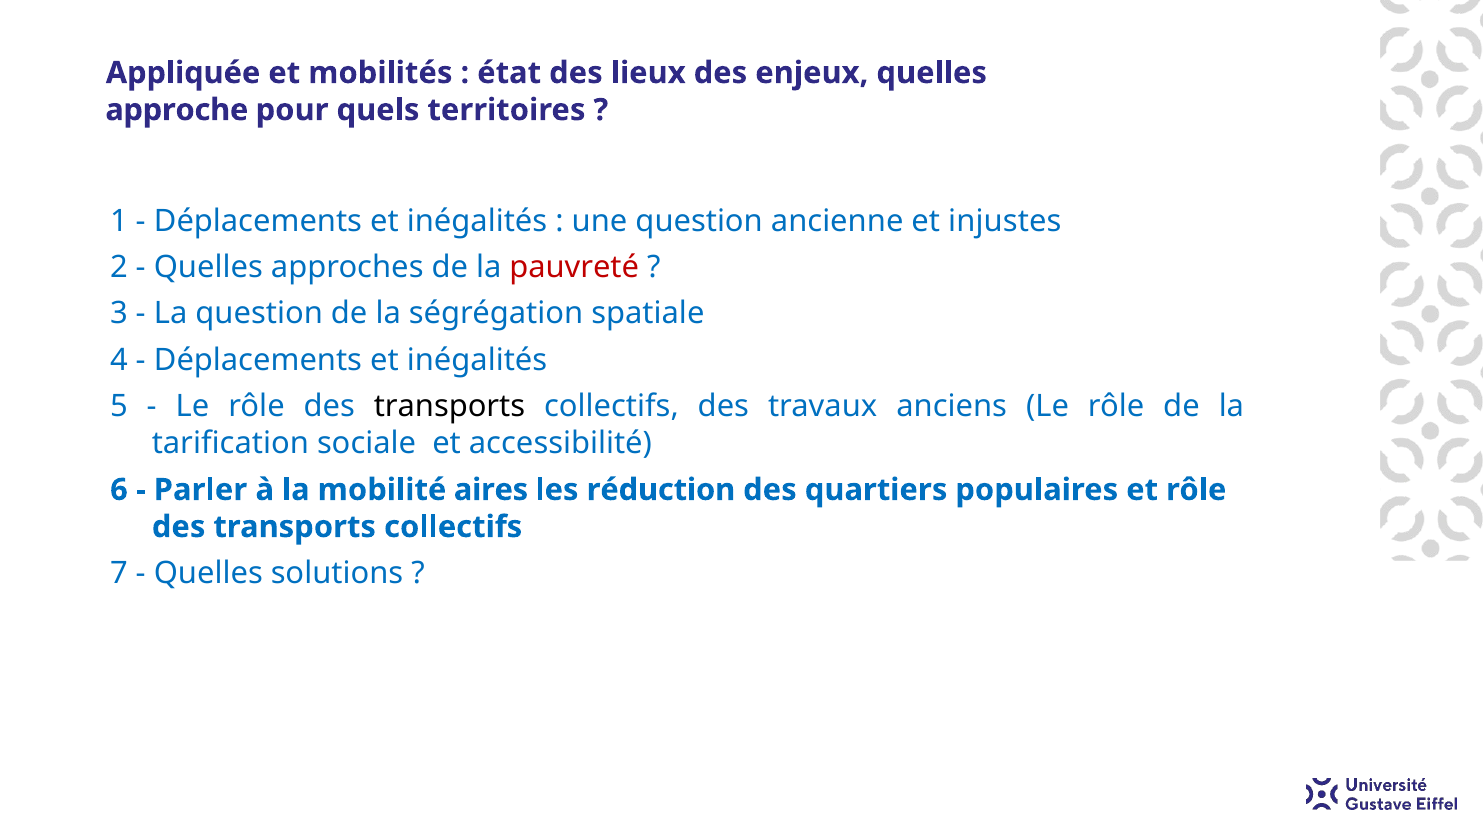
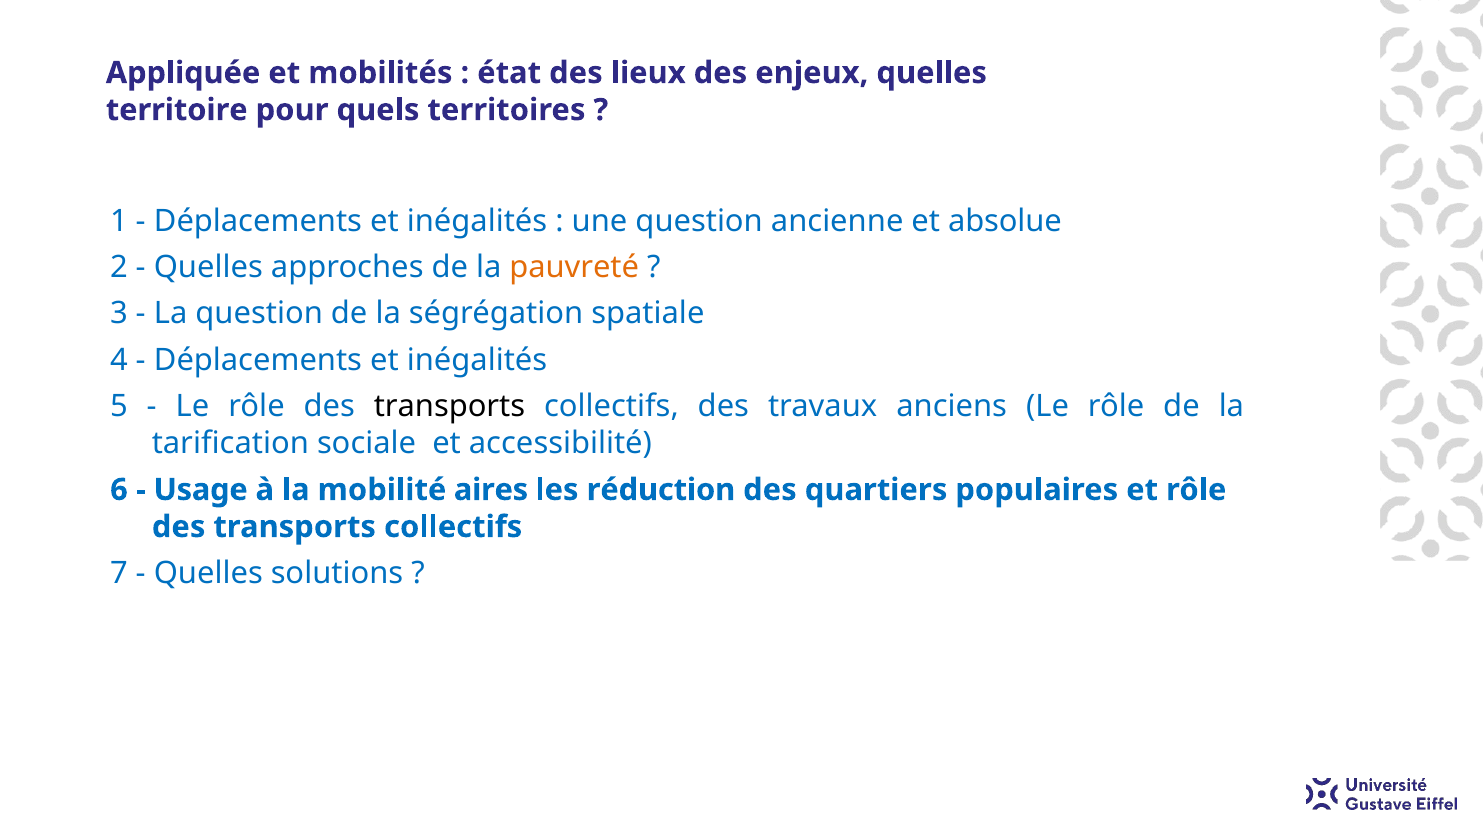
approche: approche -> territoire
injustes: injustes -> absolue
pauvreté colour: red -> orange
Parler: Parler -> Usage
